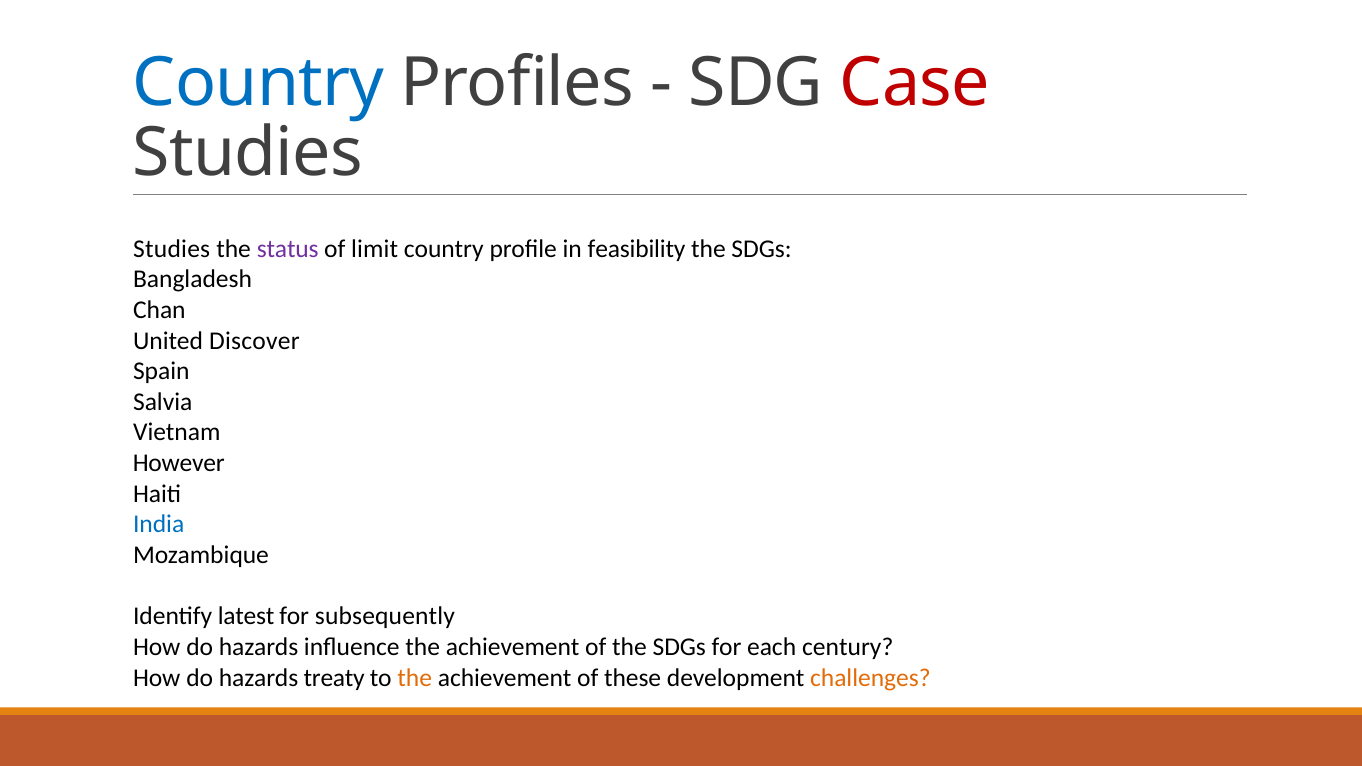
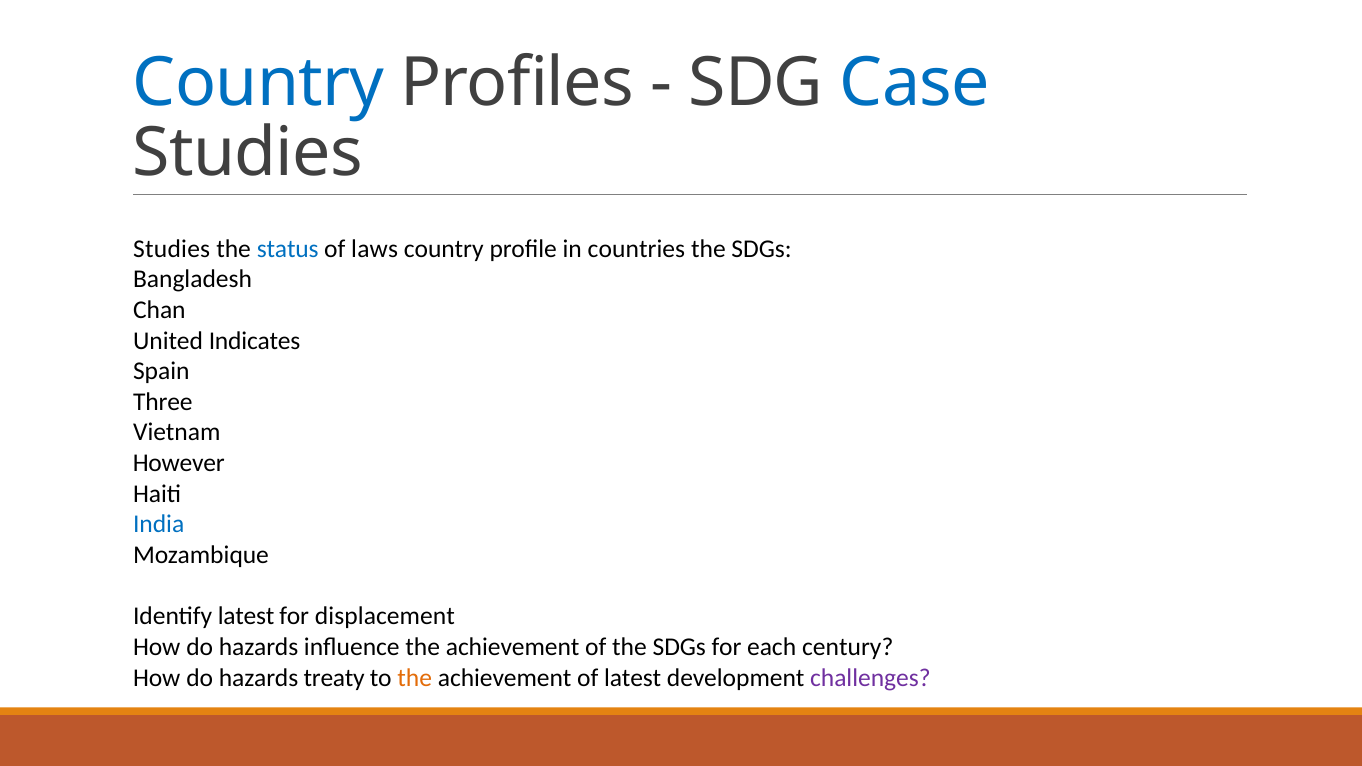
Case colour: red -> blue
status colour: purple -> blue
limit: limit -> laws
feasibility: feasibility -> countries
Discover: Discover -> Indicates
Salvia: Salvia -> Three
subsequently: subsequently -> displacement
of these: these -> latest
challenges colour: orange -> purple
